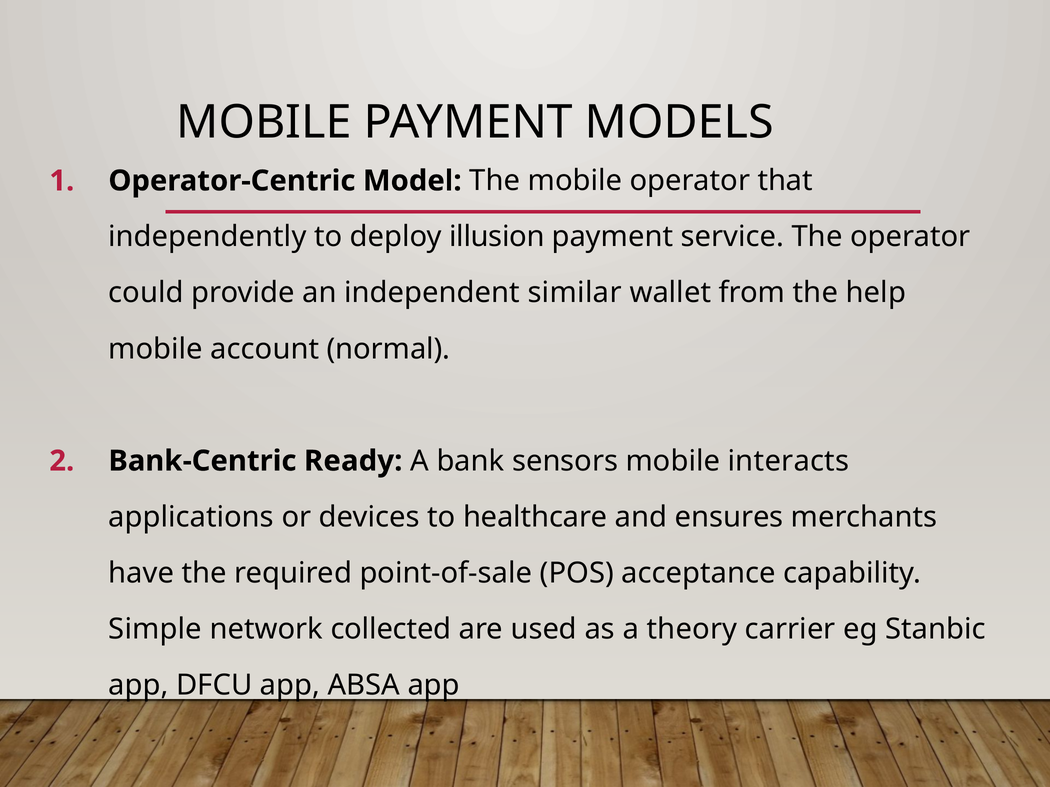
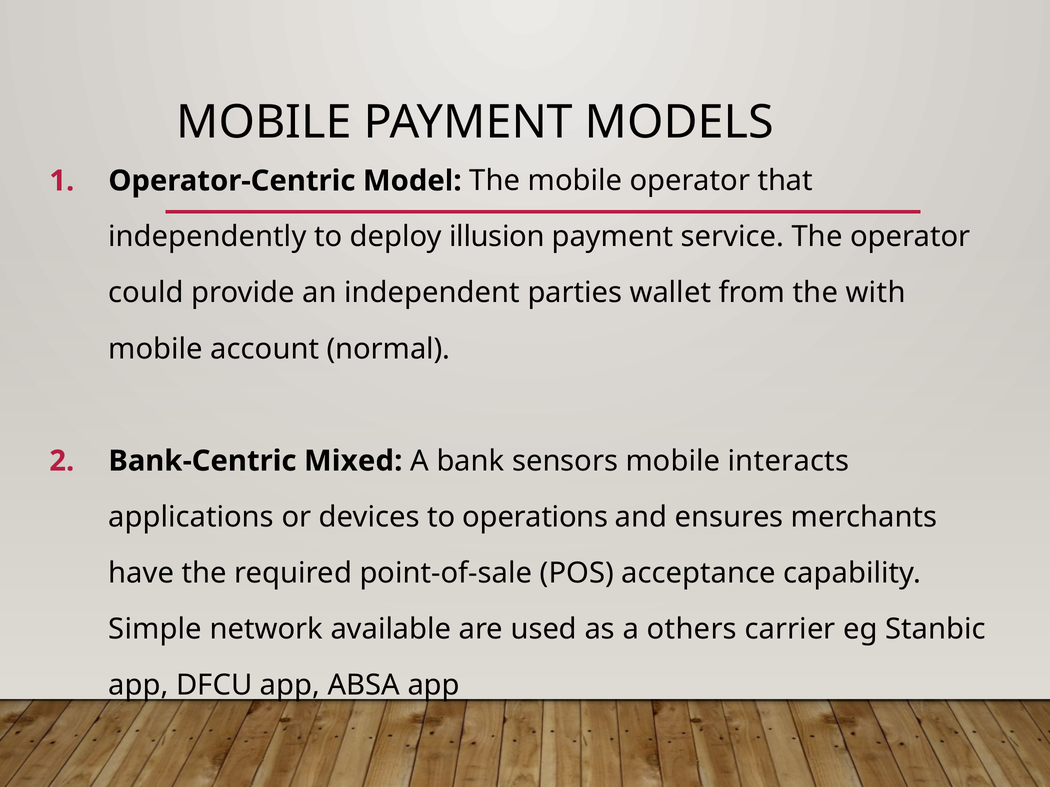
similar: similar -> parties
help: help -> with
Ready: Ready -> Mixed
healthcare: healthcare -> operations
collected: collected -> available
theory: theory -> others
